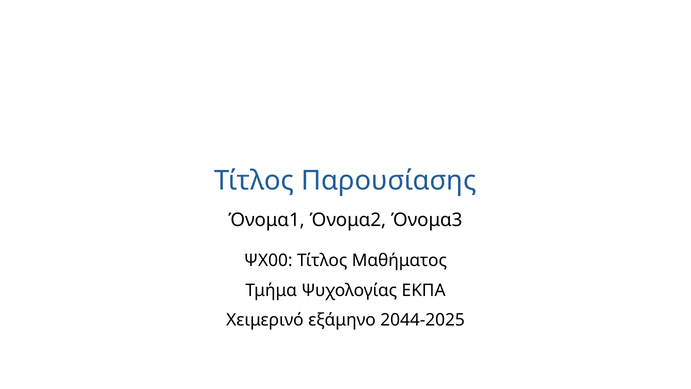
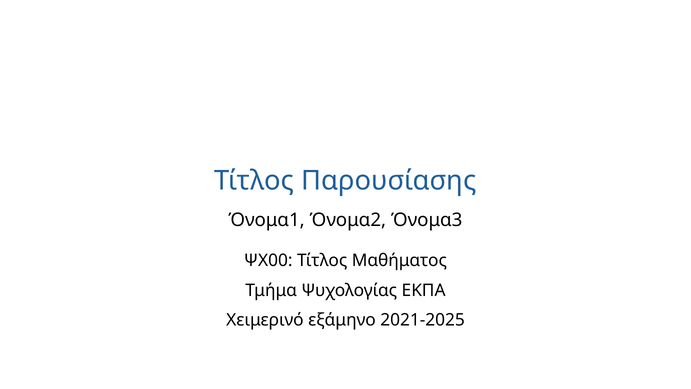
2044-2025: 2044-2025 -> 2021-2025
